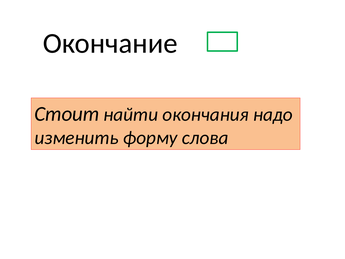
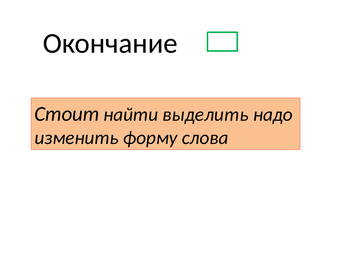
окончания: окончания -> выделить
